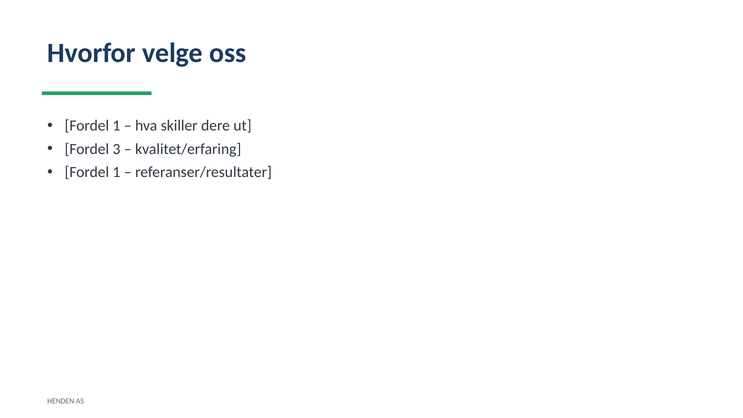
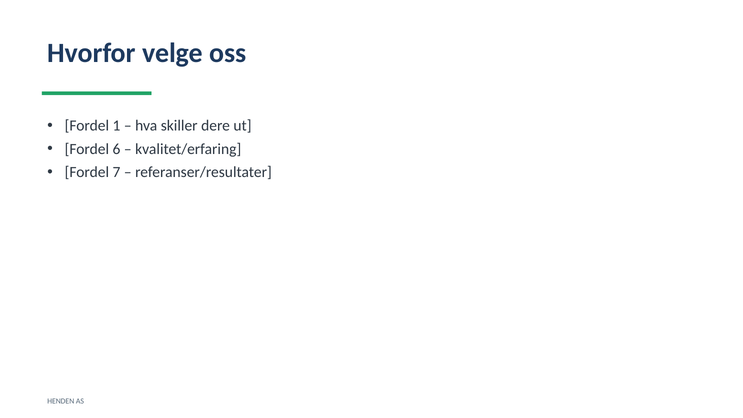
3: 3 -> 6
1 at (117, 172): 1 -> 7
